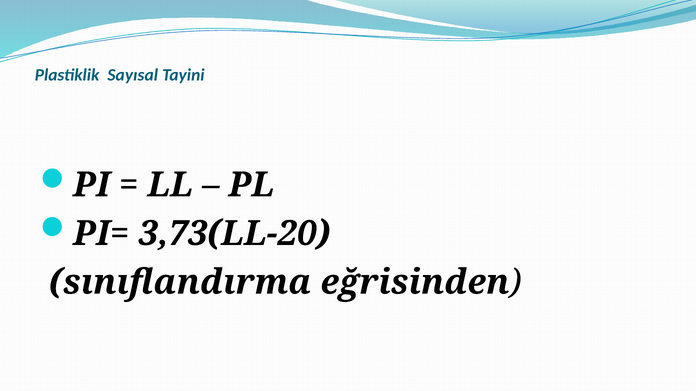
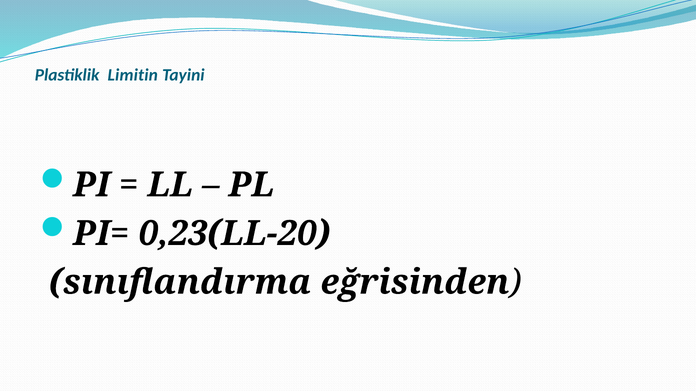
Sayısal: Sayısal -> Limitin
3,73(LL-20: 3,73(LL-20 -> 0,23(LL-20
